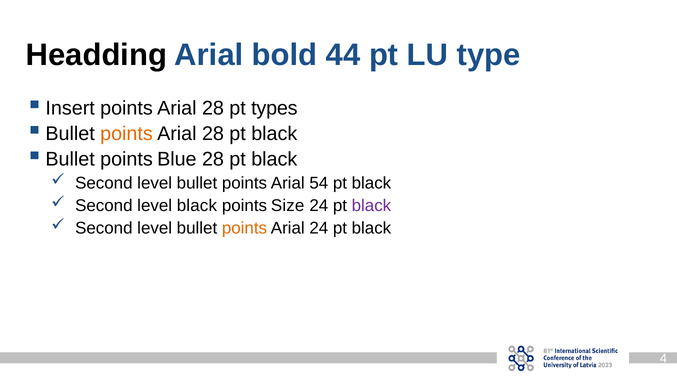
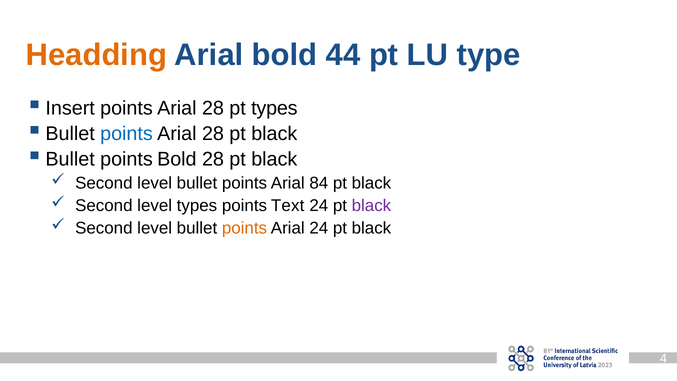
Headding colour: black -> orange
points at (126, 134) colour: orange -> blue
points Blue: Blue -> Bold
54: 54 -> 84
level black: black -> types
Size: Size -> Text
